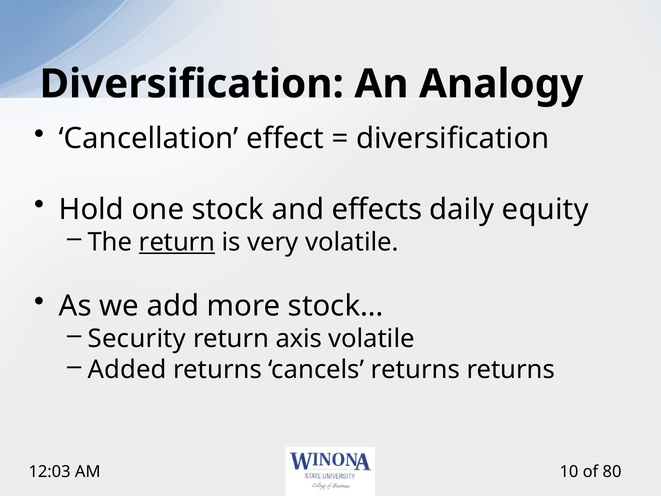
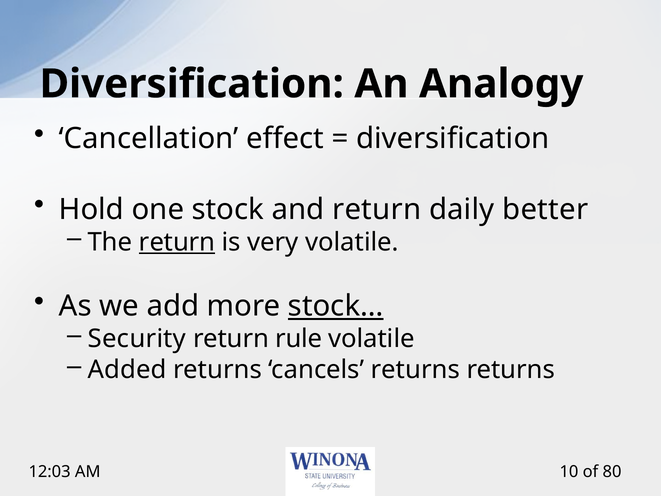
and effects: effects -> return
equity: equity -> better
stock… underline: none -> present
axis: axis -> rule
